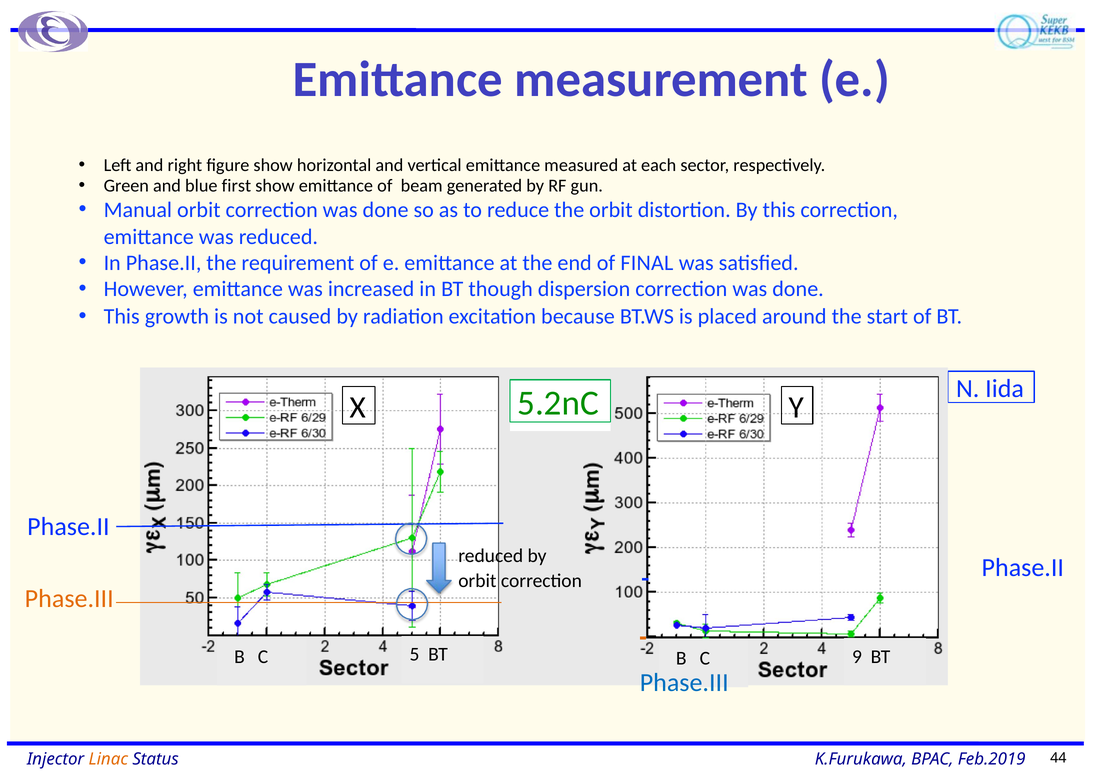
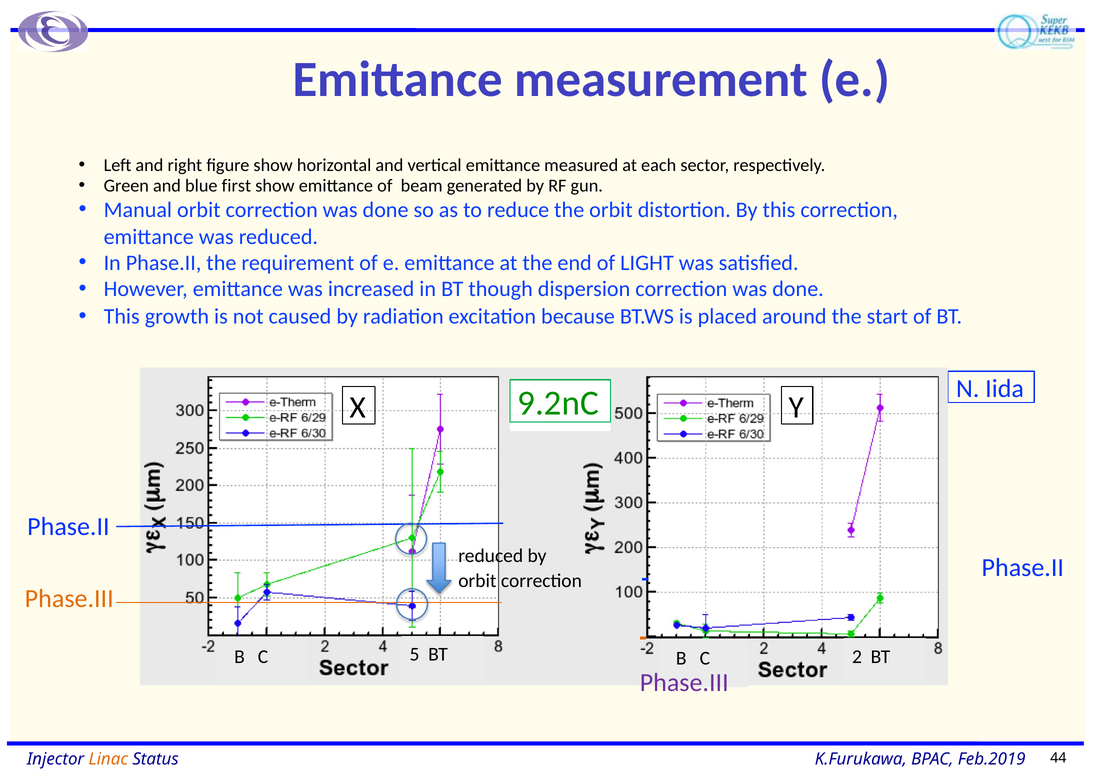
FINAL: FINAL -> LIGHT
5.2nC: 5.2nC -> 9.2nC
9: 9 -> 2
Phase.III at (684, 683) colour: blue -> purple
